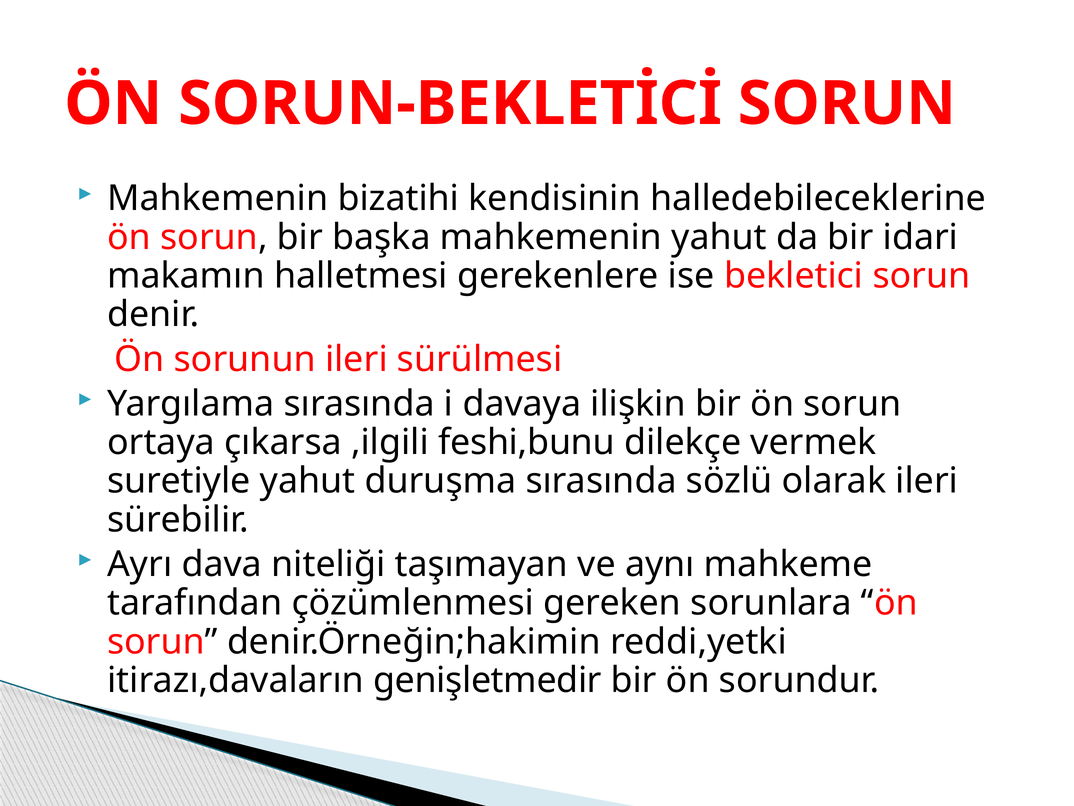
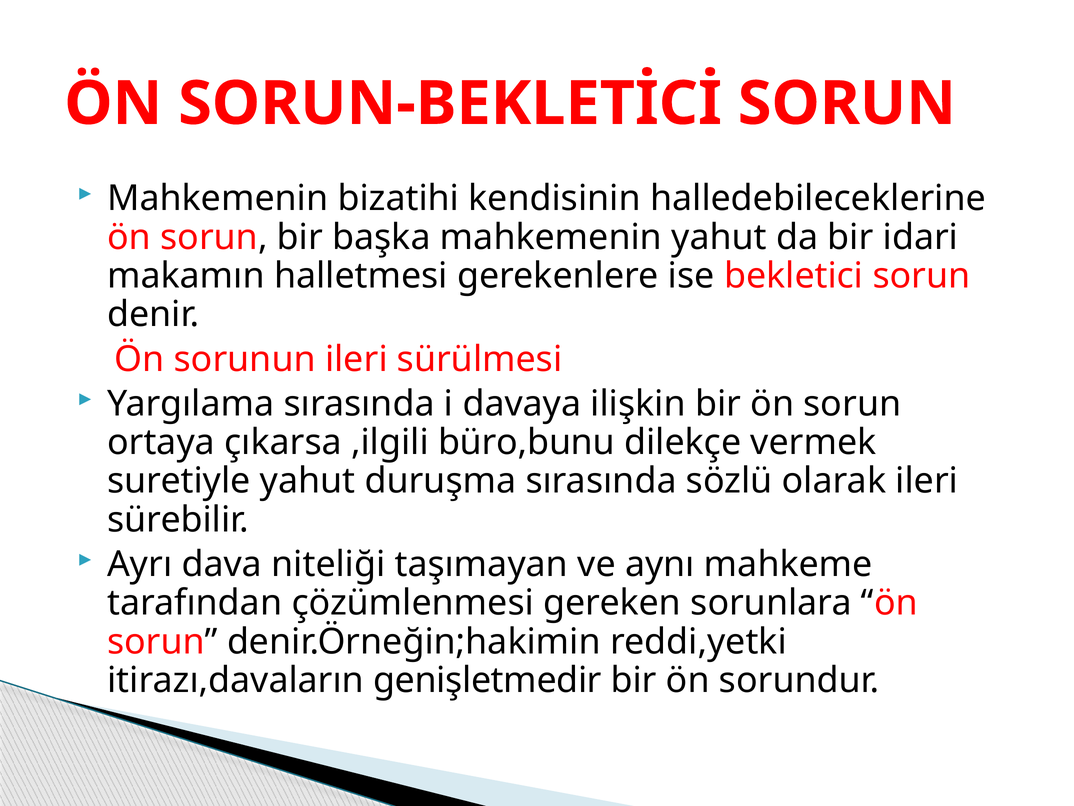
feshi,bunu: feshi,bunu -> büro,bunu
